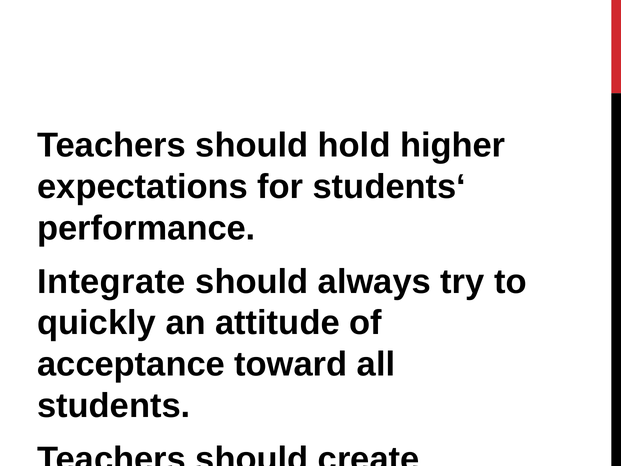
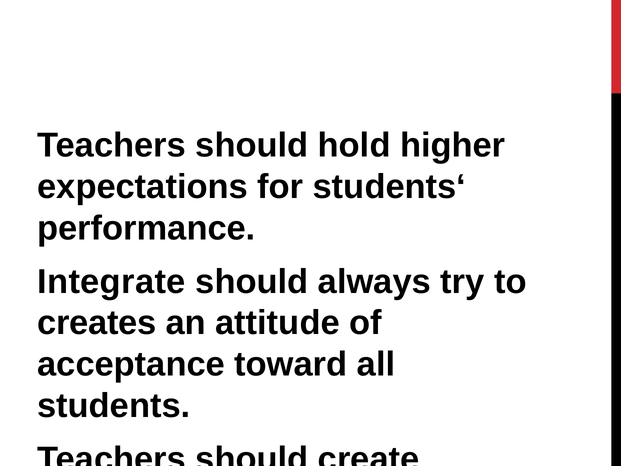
quickly: quickly -> creates
